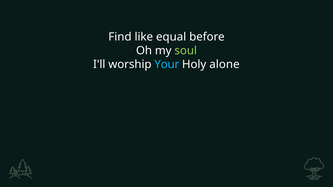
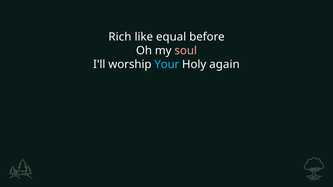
Find: Find -> Rich
soul colour: light green -> pink
alone: alone -> again
